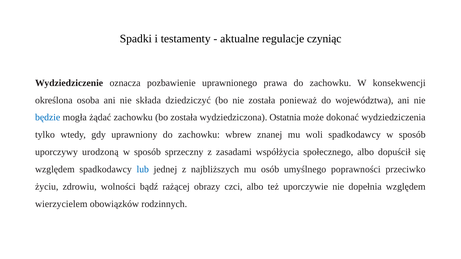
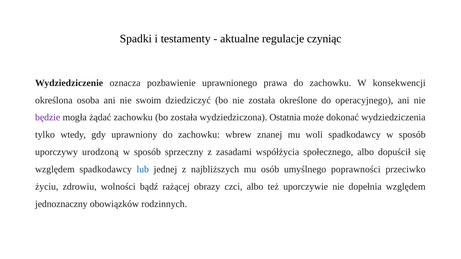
składa: składa -> swoim
ponieważ: ponieważ -> określone
województwa: województwa -> operacyjnego
będzie colour: blue -> purple
wierzycielem: wierzycielem -> jednoznaczny
